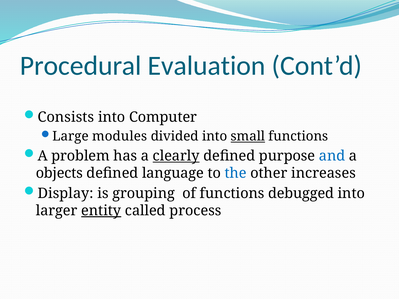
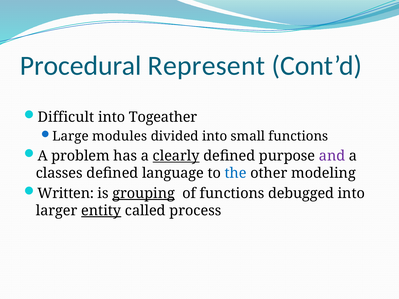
Evaluation: Evaluation -> Represent
Consists: Consists -> Difficult
Computer: Computer -> Togeather
small underline: present -> none
and colour: blue -> purple
objects: objects -> classes
increases: increases -> modeling
Display: Display -> Written
grouping underline: none -> present
